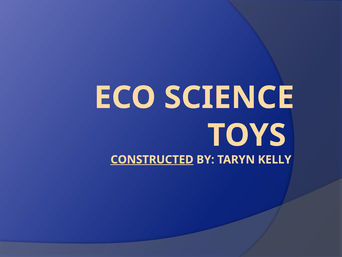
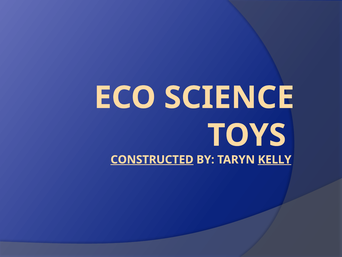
KELLY underline: none -> present
